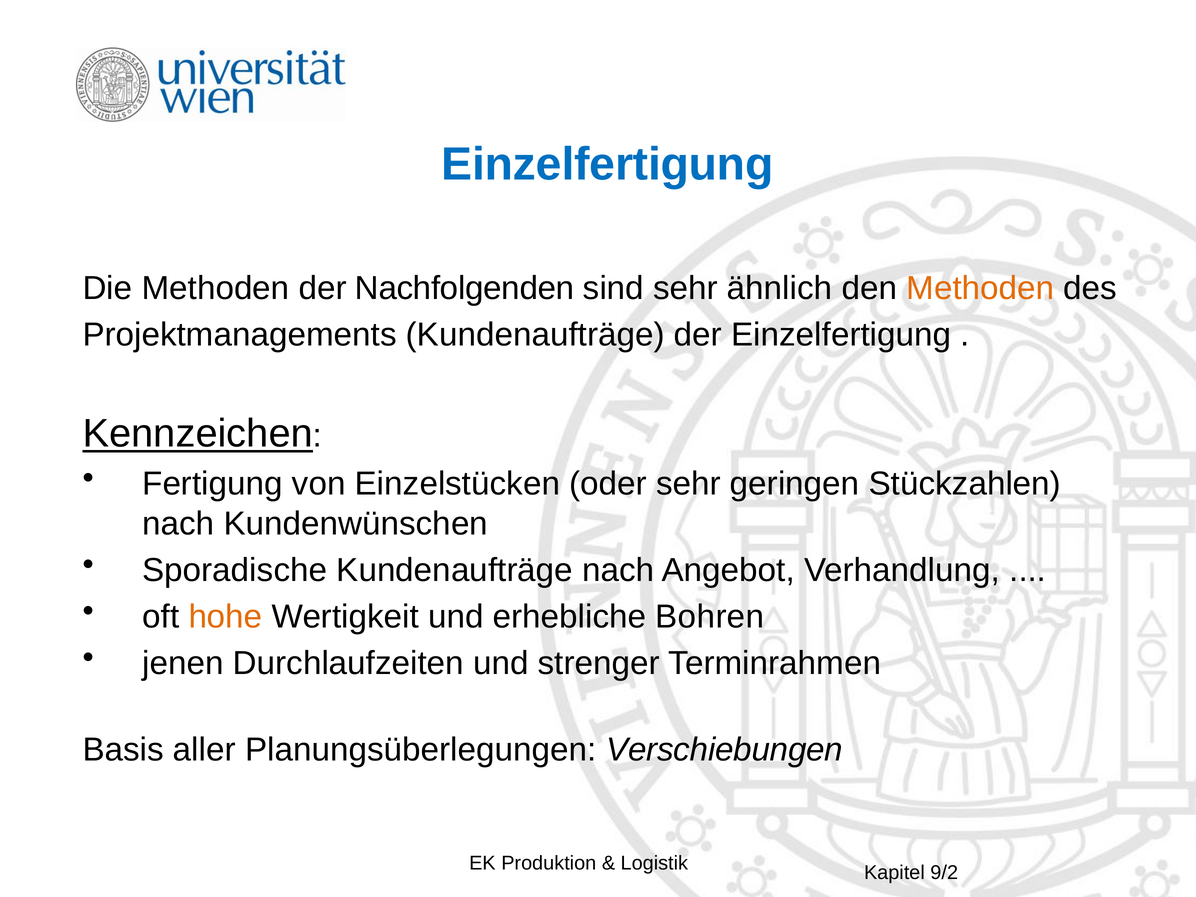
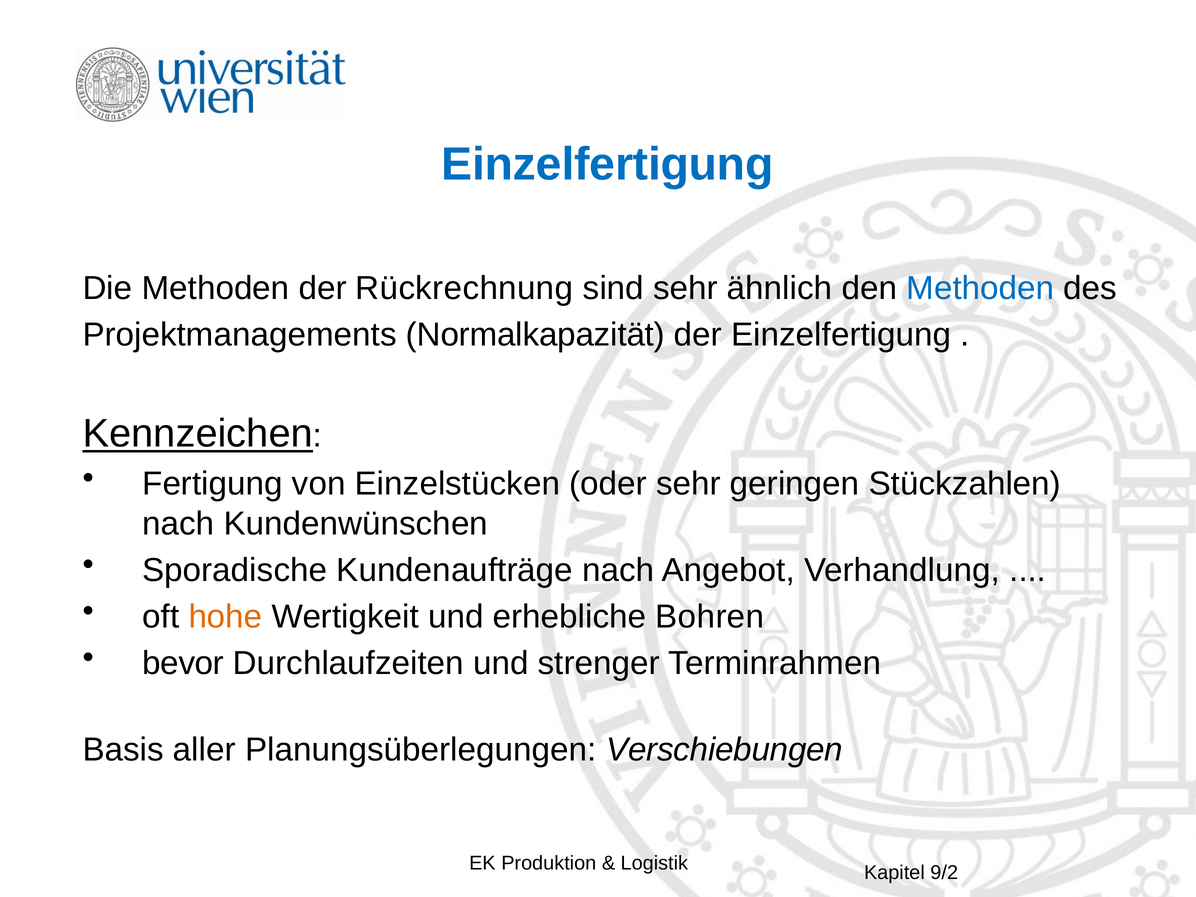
Nachfolgenden: Nachfolgenden -> Rückrechnung
Methoden at (980, 288) colour: orange -> blue
Projektmanagements Kundenaufträge: Kundenaufträge -> Normalkapazität
jenen: jenen -> bevor
